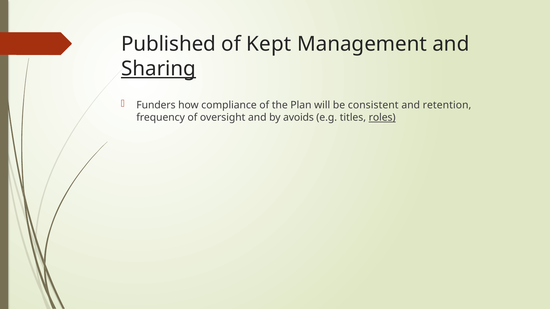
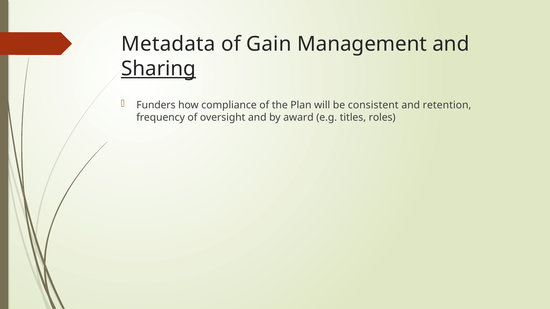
Published: Published -> Metadata
Kept: Kept -> Gain
avoids: avoids -> award
roles underline: present -> none
